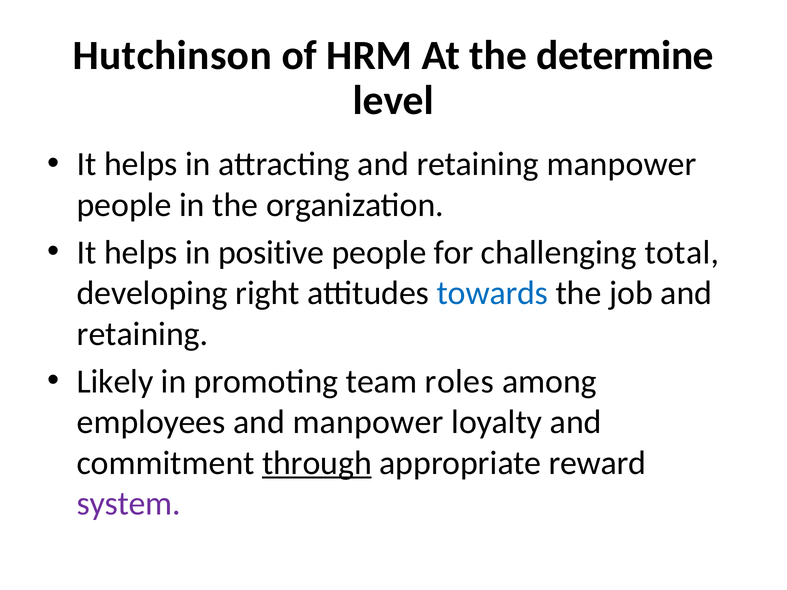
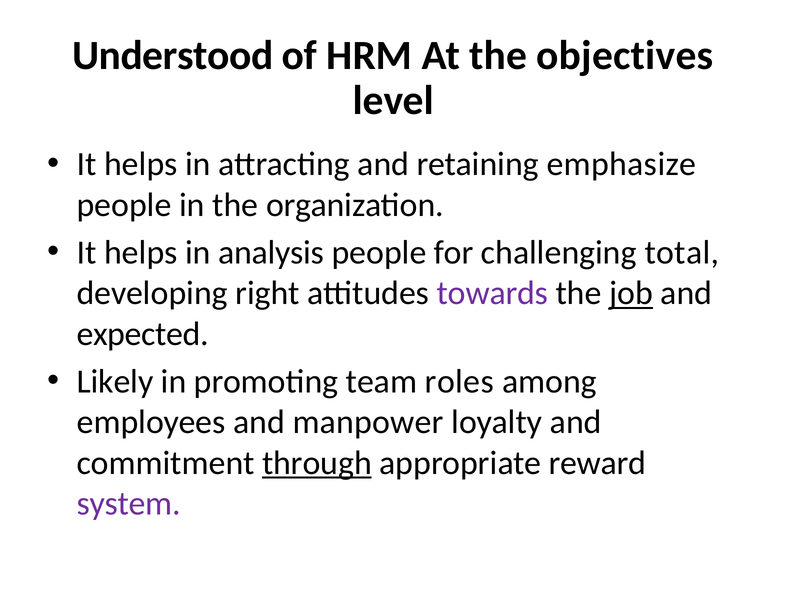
Hutchinson: Hutchinson -> Understood
determine: determine -> objectives
retaining manpower: manpower -> emphasize
positive: positive -> analysis
towards colour: blue -> purple
job underline: none -> present
retaining at (143, 334): retaining -> expected
